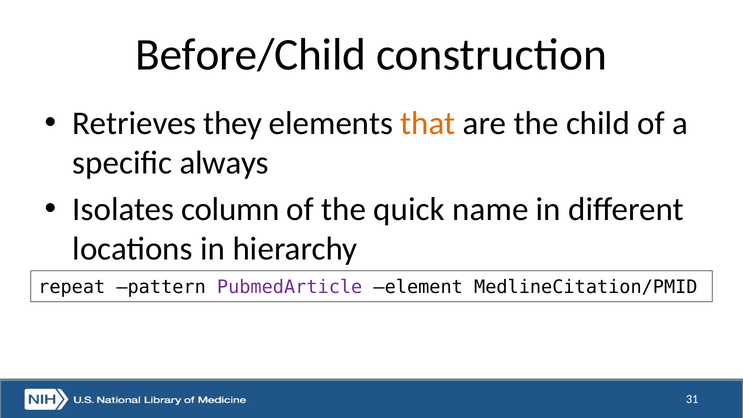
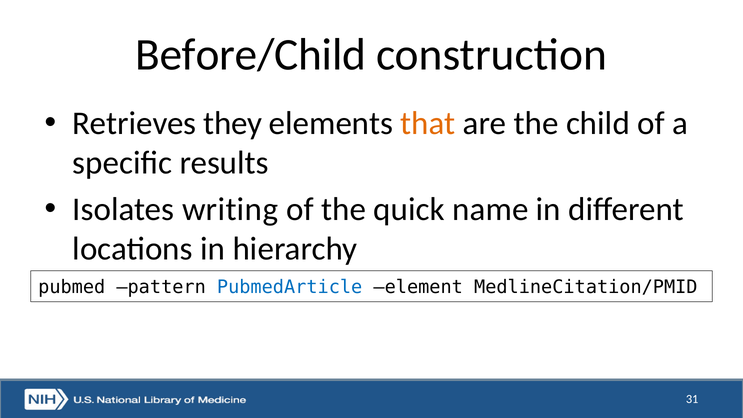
always: always -> results
column: column -> writing
repeat: repeat -> pubmed
PubmedArticle colour: purple -> blue
